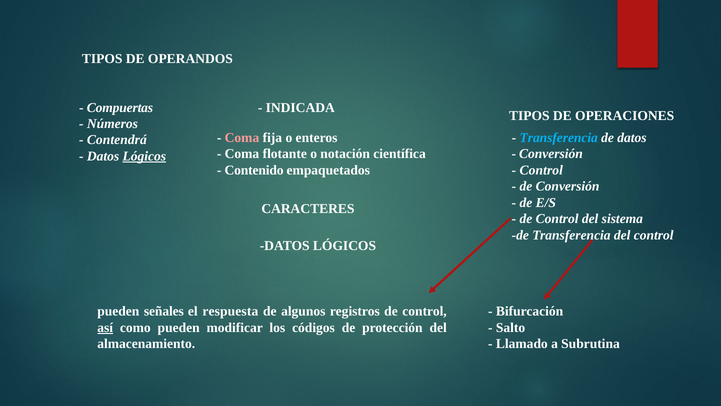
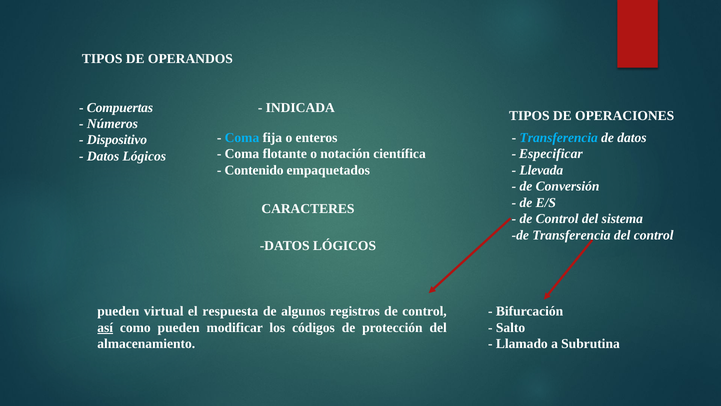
Coma at (242, 137) colour: pink -> light blue
Contendrá: Contendrá -> Dispositivo
Conversión at (551, 154): Conversión -> Especificar
Lógicos at (144, 156) underline: present -> none
Control at (541, 170): Control -> Llevada
señales: señales -> virtual
